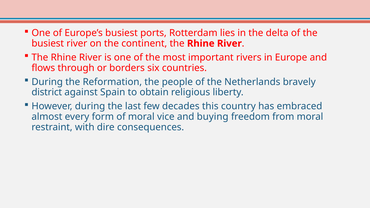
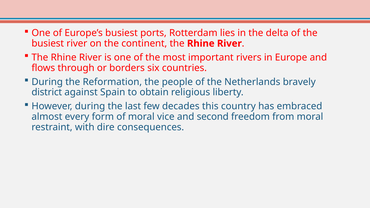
buying: buying -> second
